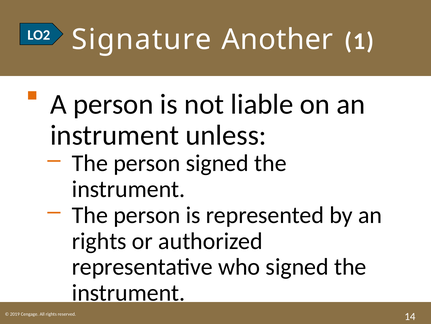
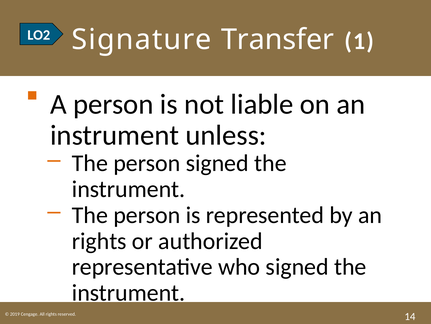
Another: Another -> Transfer
